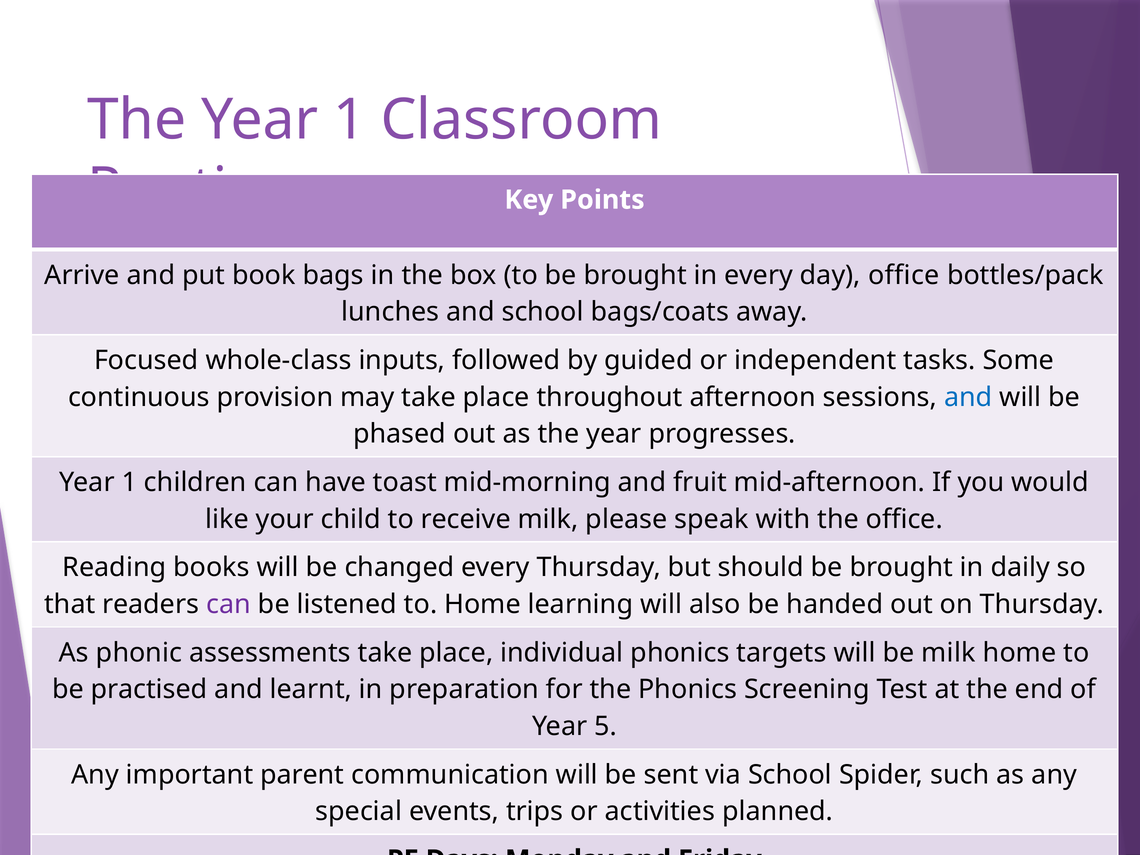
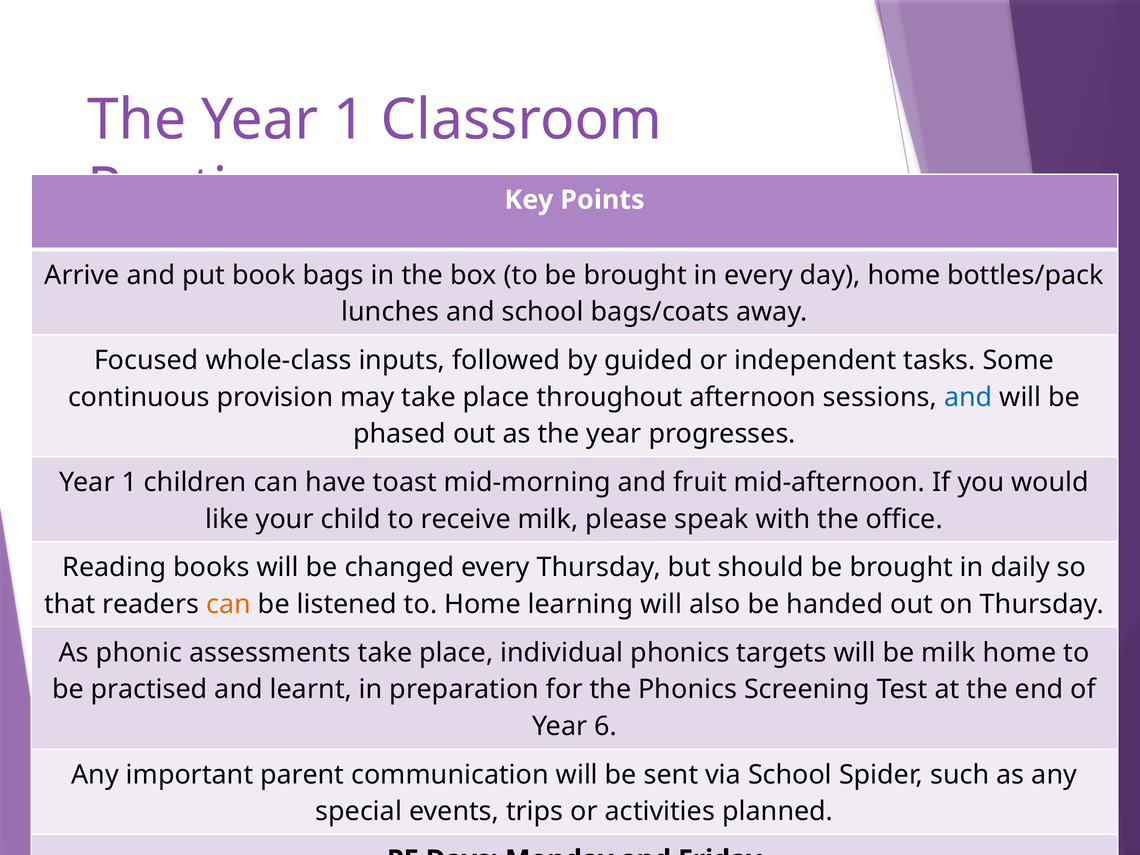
day office: office -> home
can at (229, 604) colour: purple -> orange
5: 5 -> 6
